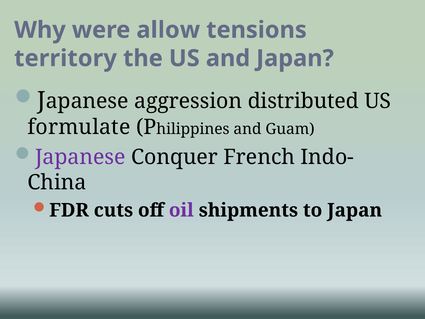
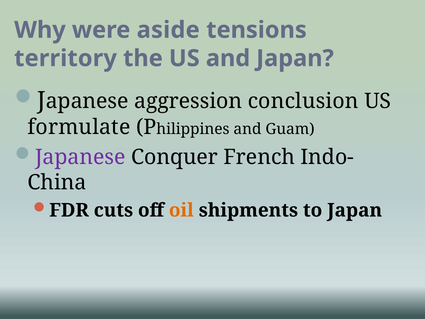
allow: allow -> aside
distributed: distributed -> conclusion
oil colour: purple -> orange
